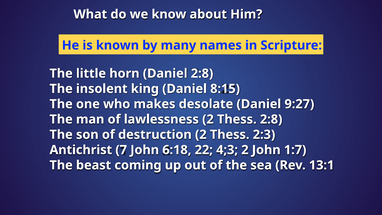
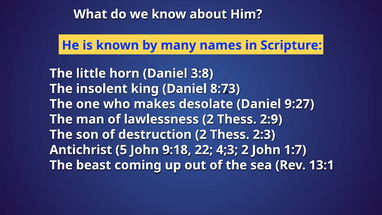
Daniel 2:8: 2:8 -> 3:8
8:15: 8:15 -> 8:73
Thess 2:8: 2:8 -> 2:9
7: 7 -> 5
6:18: 6:18 -> 9:18
